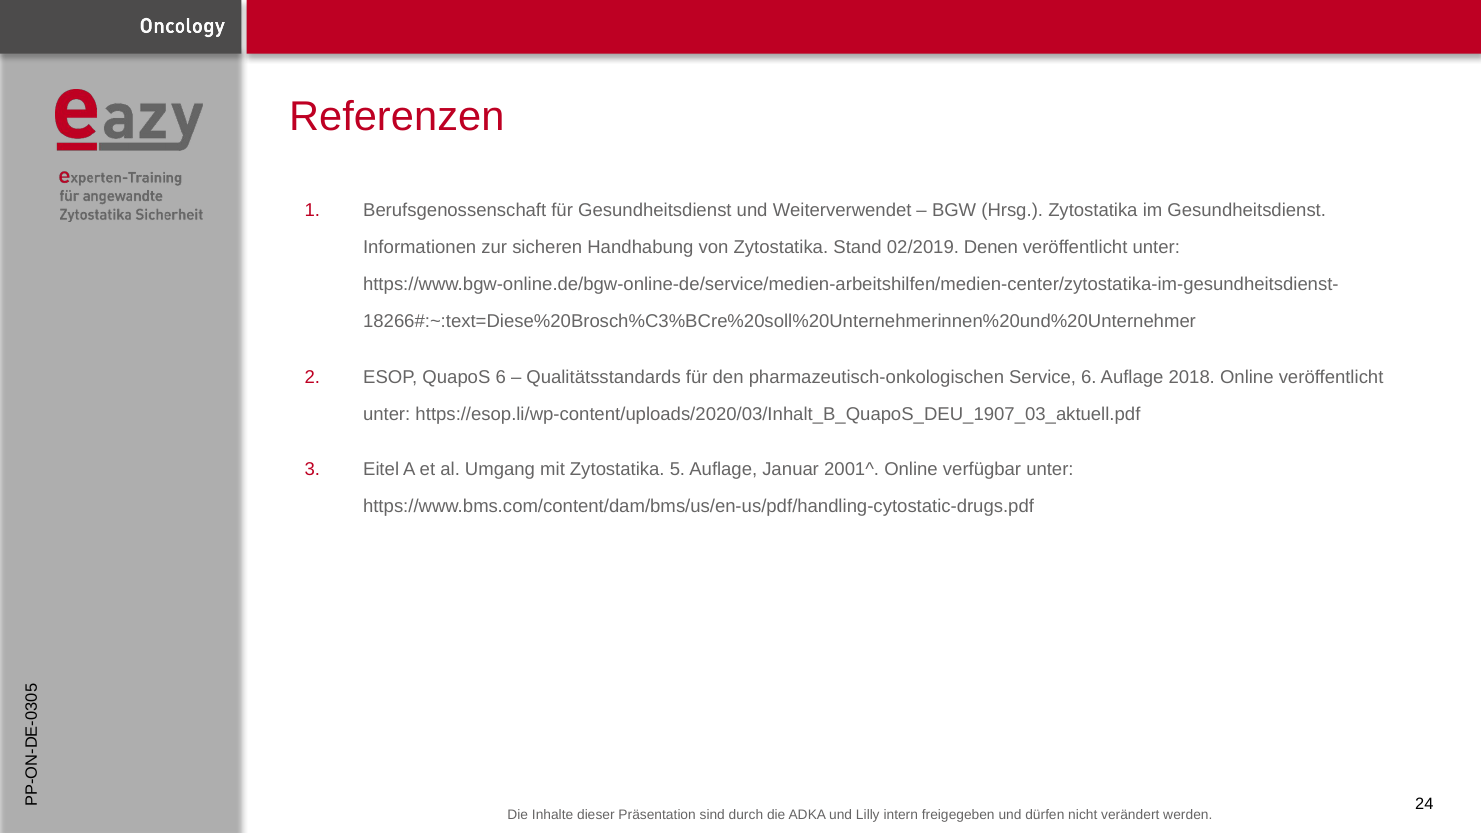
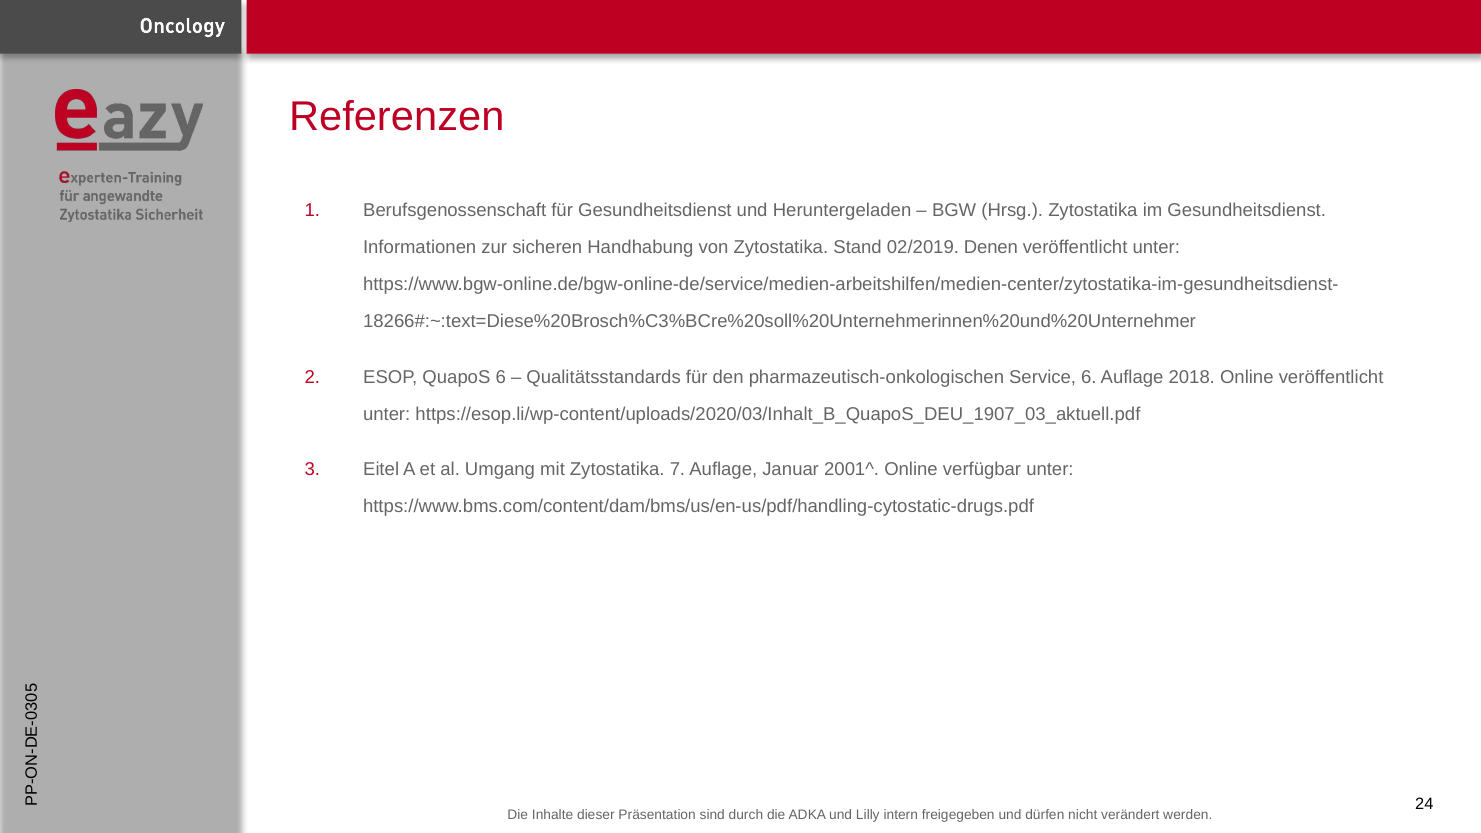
Weiterverwendet: Weiterverwendet -> Heruntergeladen
Zytostatika 5: 5 -> 7
